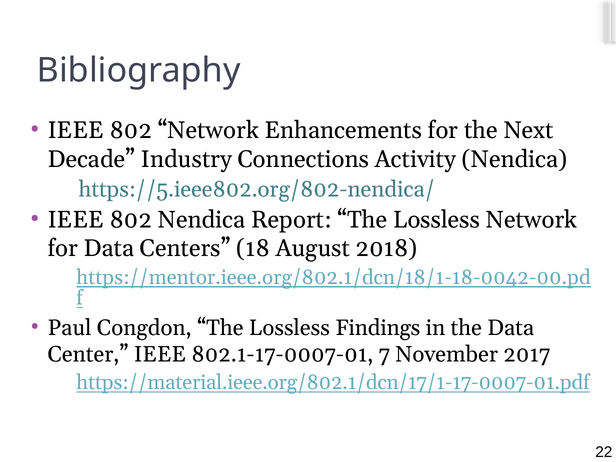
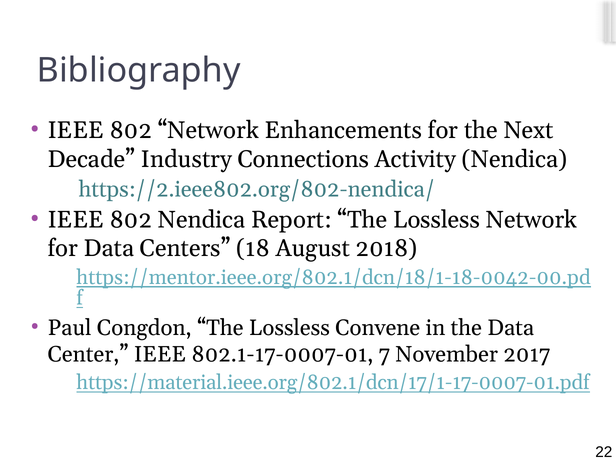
https://5.ieee802.org/802-nendica/: https://5.ieee802.org/802-nendica/ -> https://2.ieee802.org/802-nendica/
Findings: Findings -> Convene
